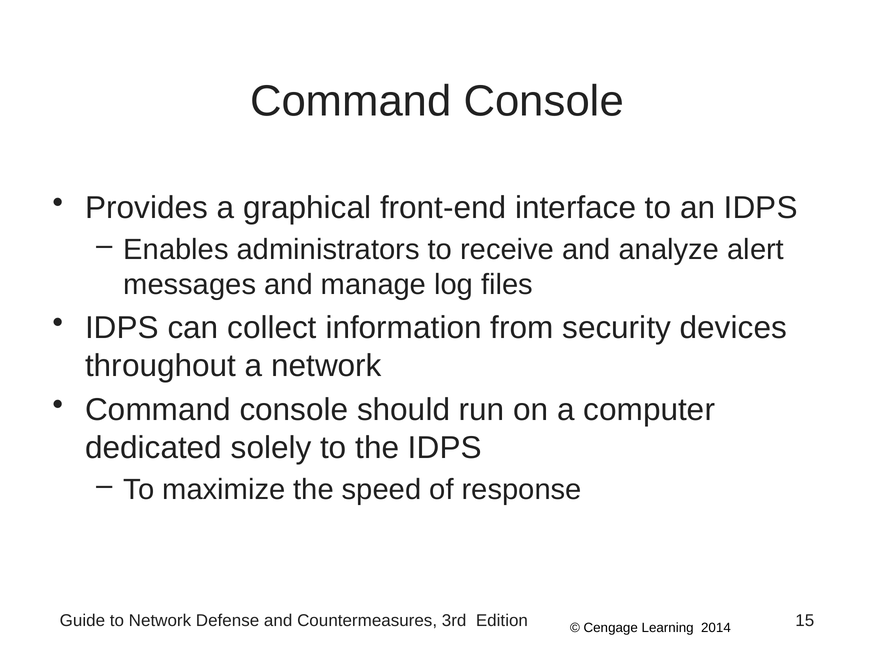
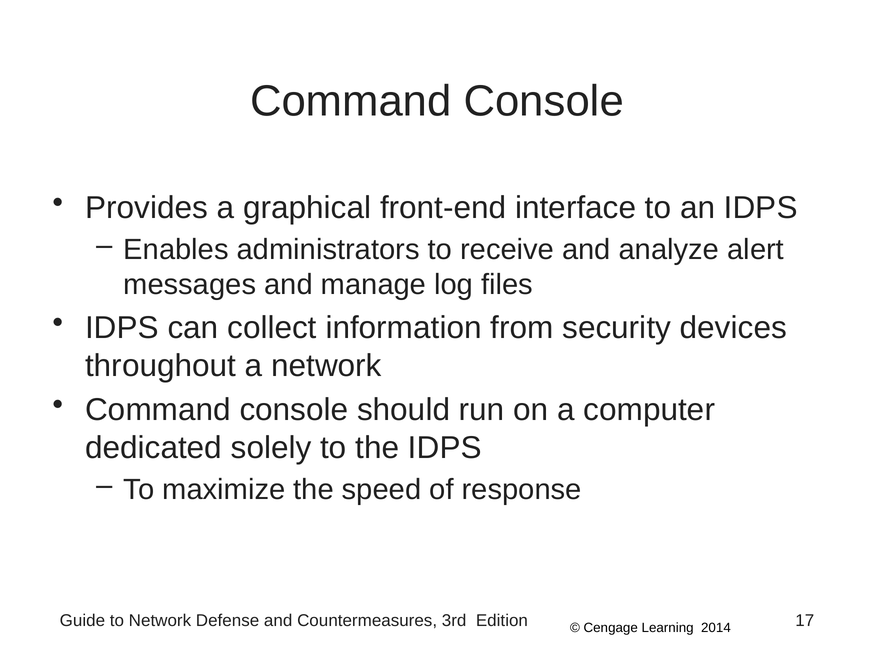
15: 15 -> 17
